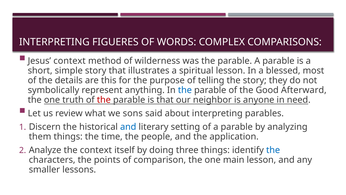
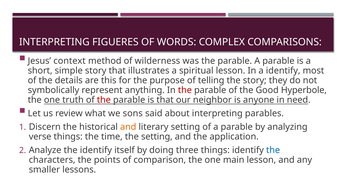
a blessed: blessed -> identify
the at (185, 90) colour: blue -> red
Afterward: Afterward -> Hyperbole
and at (128, 127) colour: blue -> orange
them: them -> verse
the people: people -> setting
the context: context -> identify
